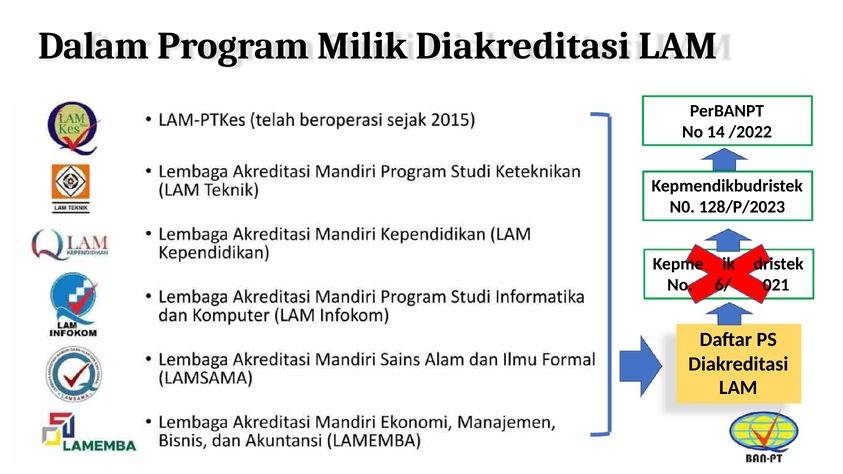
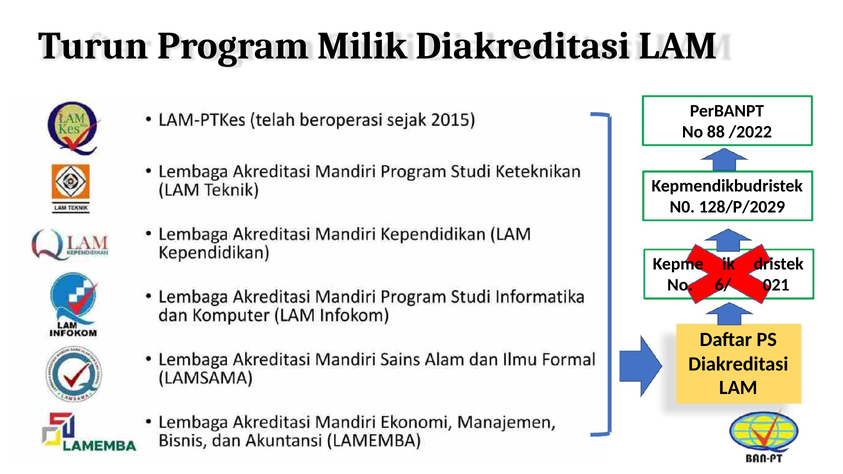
Dalam: Dalam -> Turun
14: 14 -> 88
128/P/2023: 128/P/2023 -> 128/P/2029
